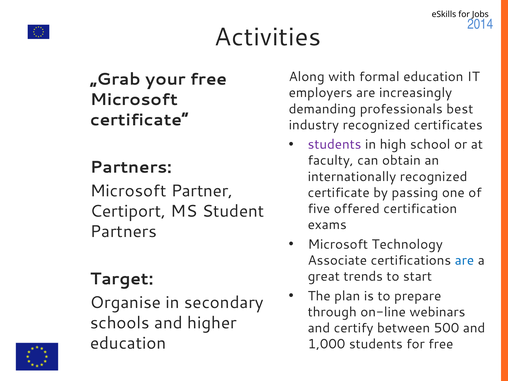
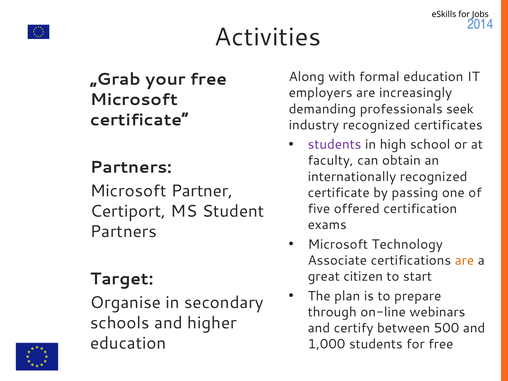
best: best -> seek
are at (464, 260) colour: blue -> orange
trends: trends -> citizen
